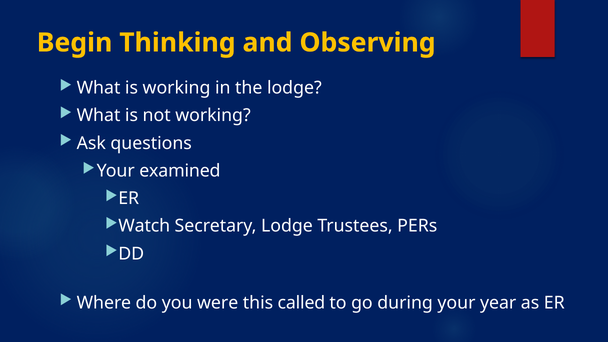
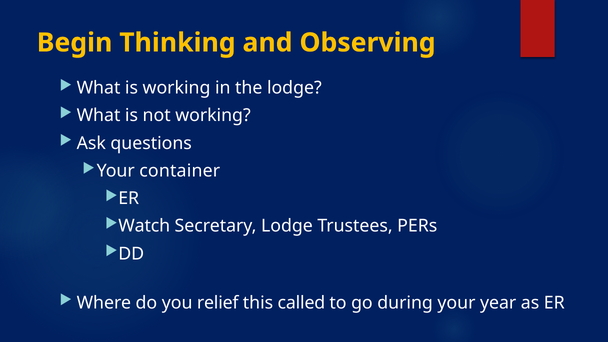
examined: examined -> container
were: were -> relief
